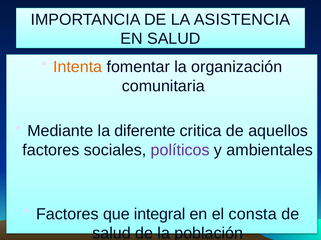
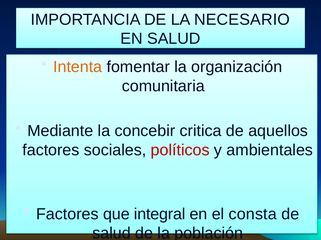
ASISTENCIA: ASISTENCIA -> NECESARIO
diferente: diferente -> concebir
políticos colour: purple -> red
